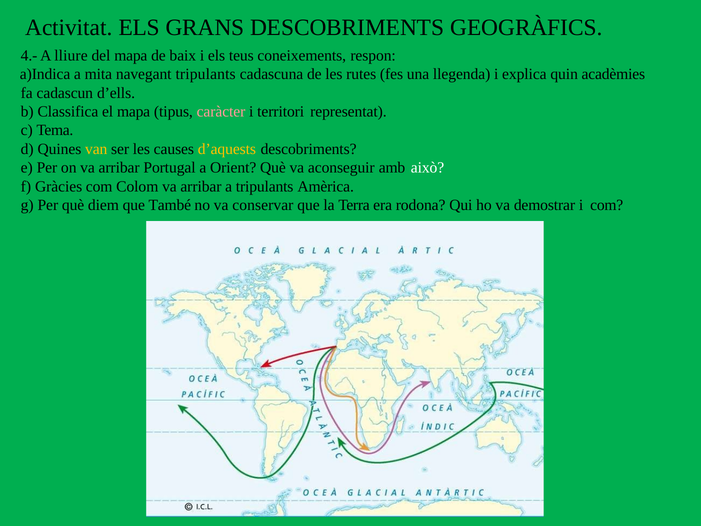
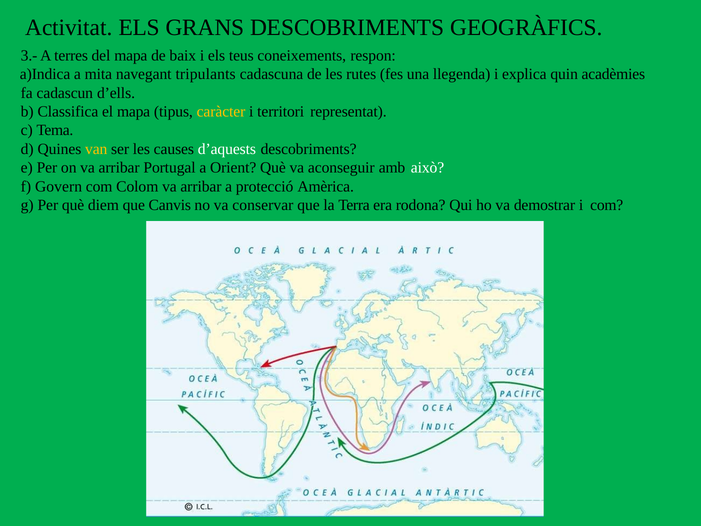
4.-: 4.- -> 3.-
lliure: lliure -> terres
caràcter colour: pink -> yellow
d’aquests colour: yellow -> white
Gràcies: Gràcies -> Govern
a tripulants: tripulants -> protecció
També: També -> Canvis
